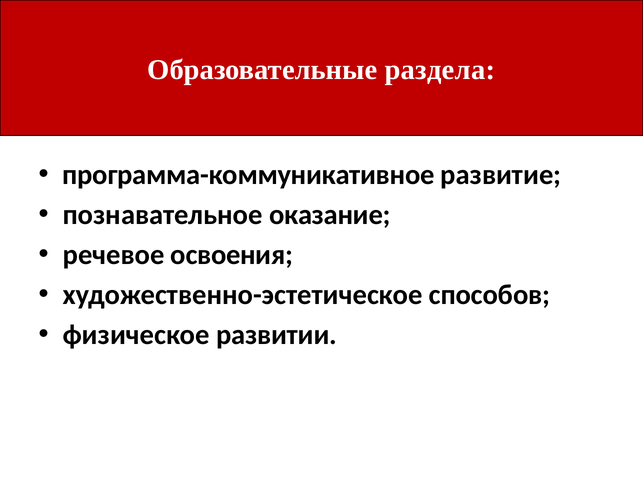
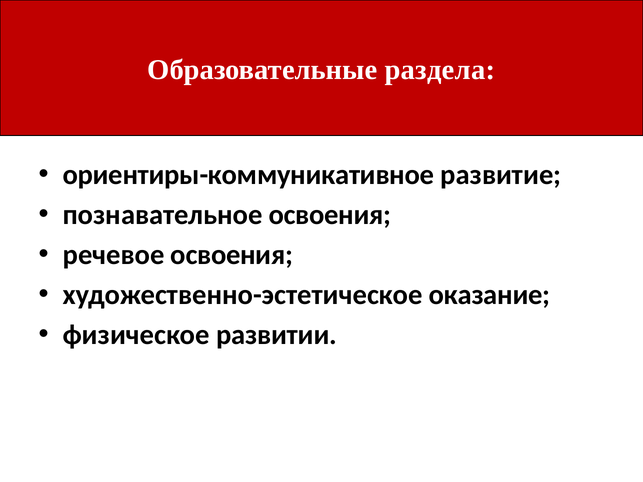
программа-коммуникативное: программа-коммуникативное -> ориентиры-коммуникативное
познавательное оказание: оказание -> освоения
способов: способов -> оказание
